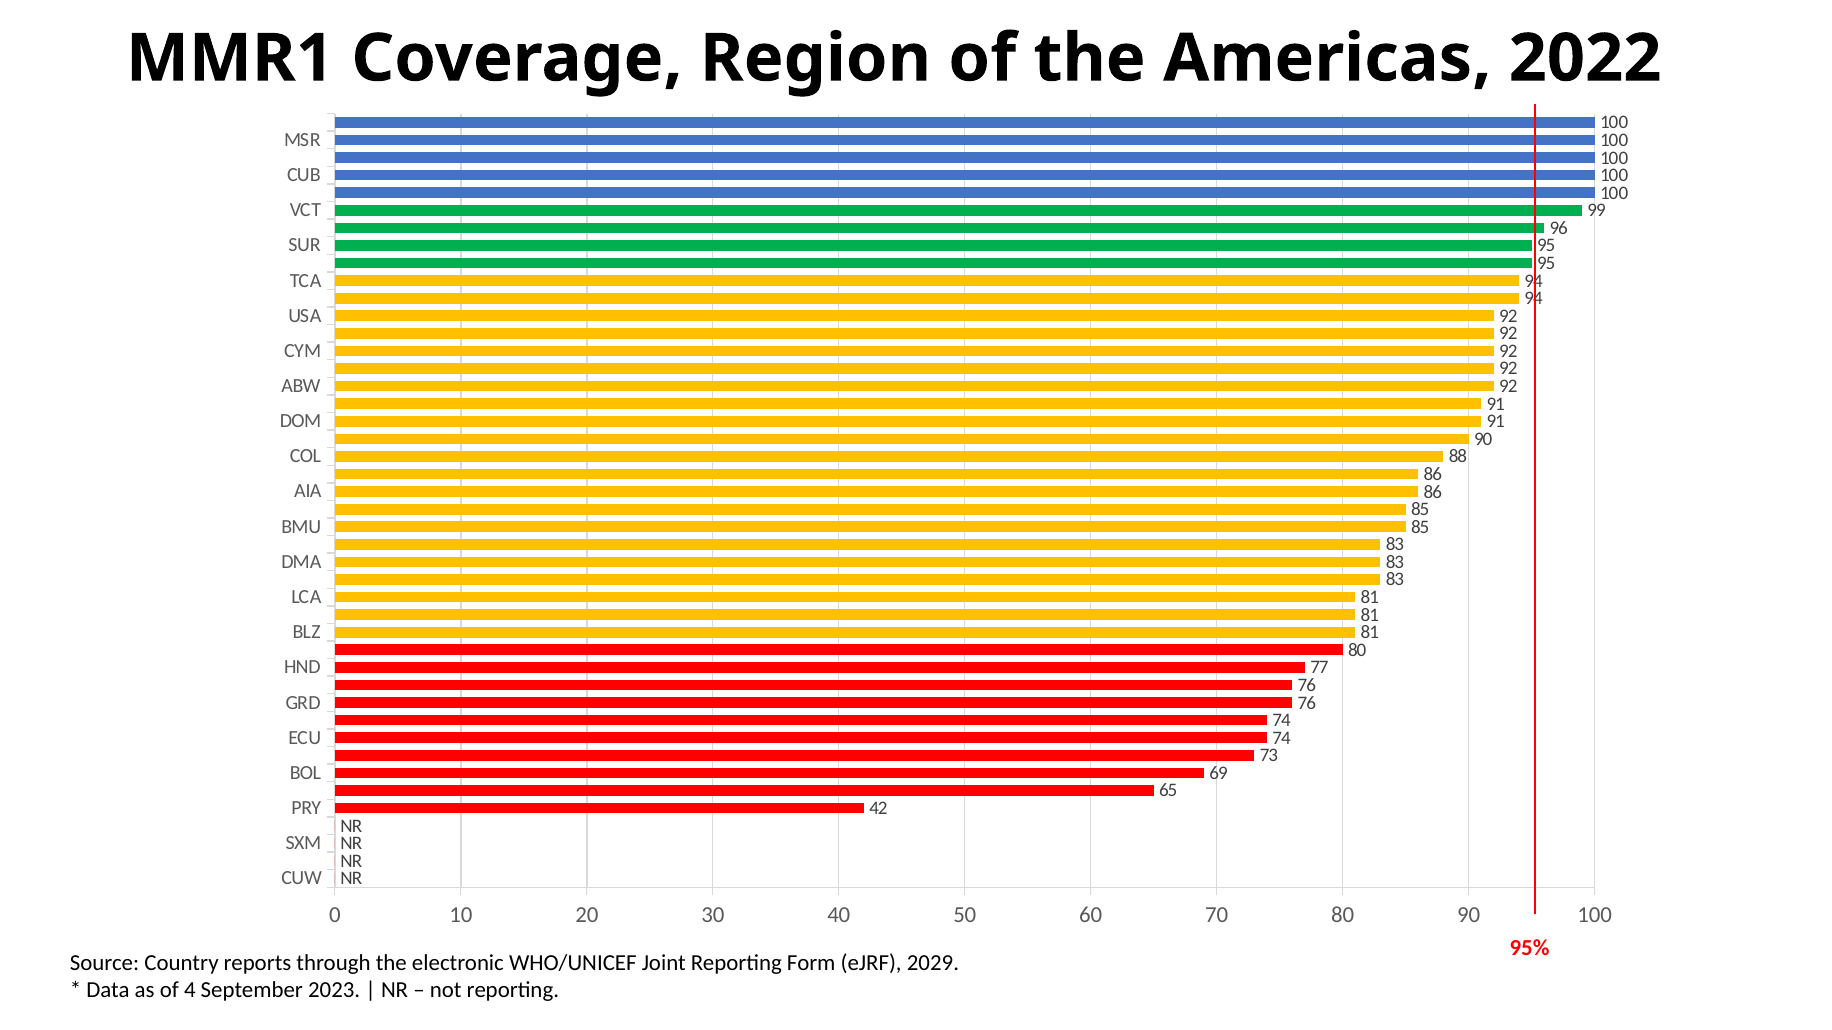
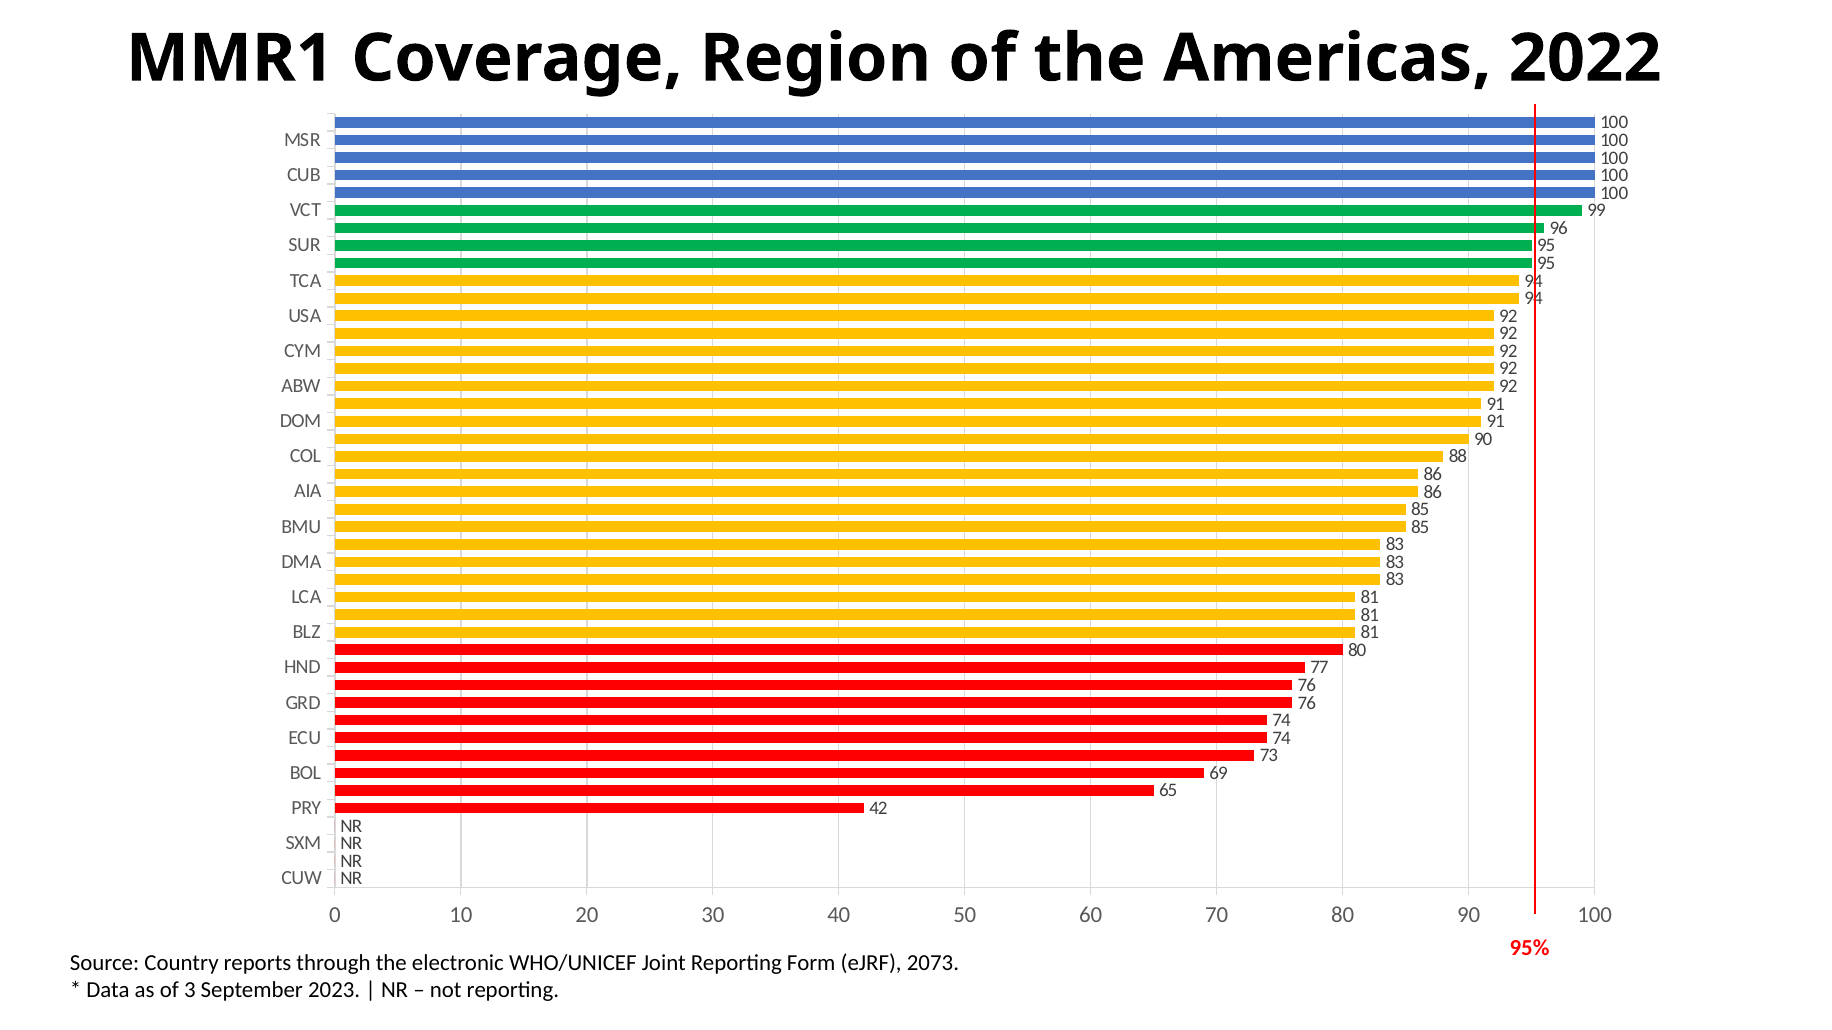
2029: 2029 -> 2073
4: 4 -> 3
